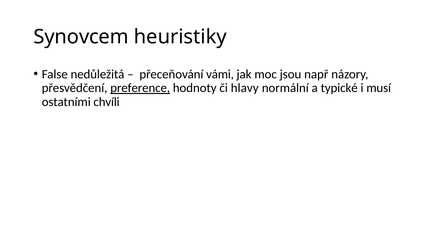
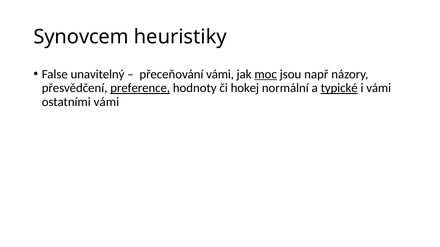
nedůležitá: nedůležitá -> unavitelný
moc underline: none -> present
hlavy: hlavy -> hokej
typické underline: none -> present
i musí: musí -> vámi
ostatními chvíli: chvíli -> vámi
